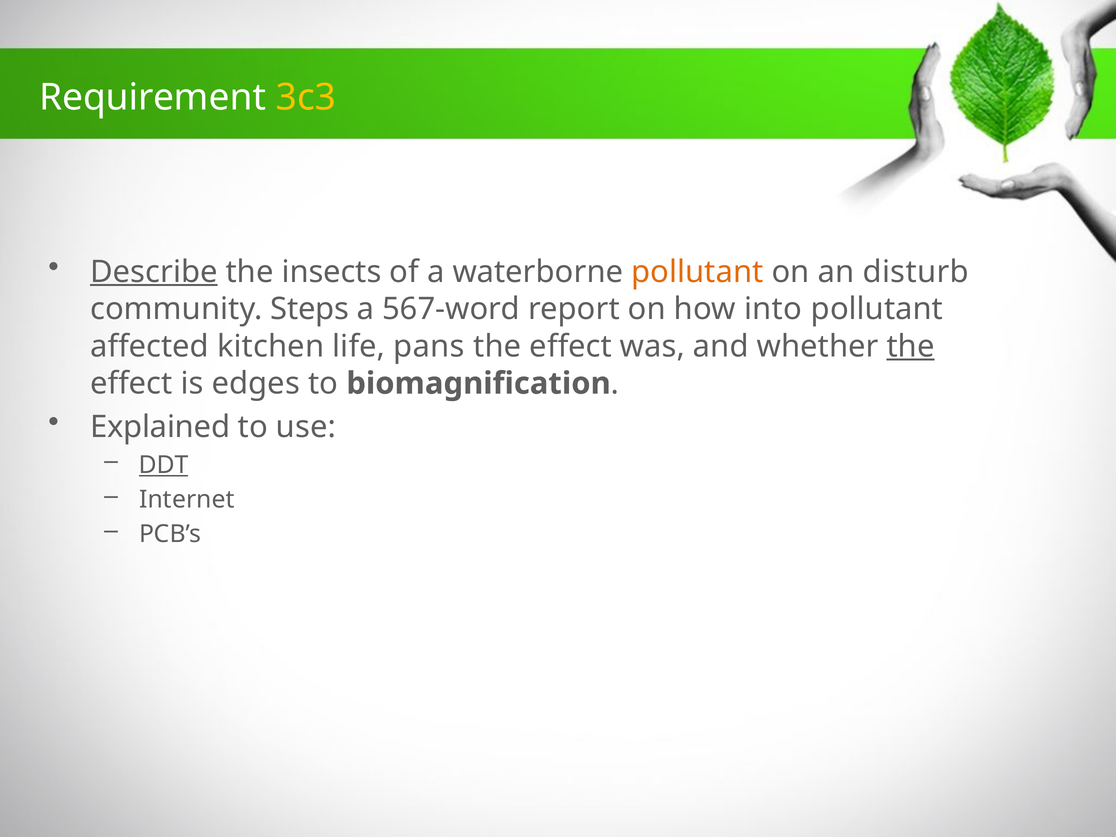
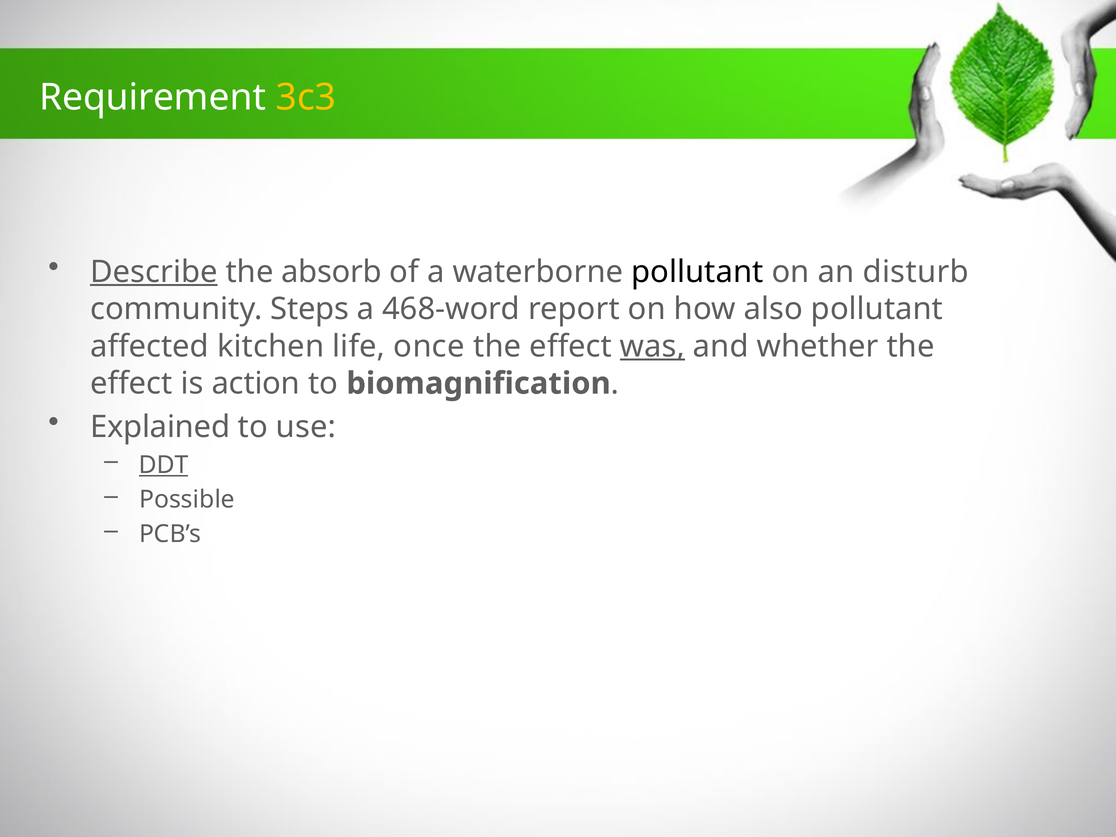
insects: insects -> absorb
pollutant at (697, 272) colour: orange -> black
567-word: 567-word -> 468-word
into: into -> also
pans: pans -> once
was underline: none -> present
the at (911, 346) underline: present -> none
edges: edges -> action
Internet: Internet -> Possible
